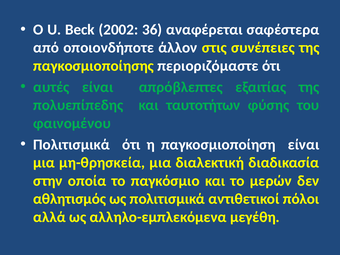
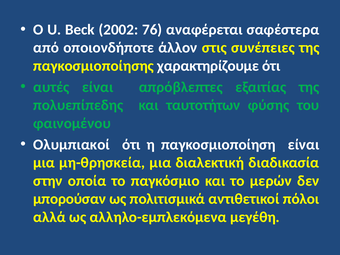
36: 36 -> 76
περιοριζόμαστε: περιοριζόμαστε -> χαρακτηρίζουμε
Πολιτισμικά at (72, 145): Πολιτισμικά -> Ολυμπιακοί
αθλητισμός: αθλητισμός -> μπορούσαν
